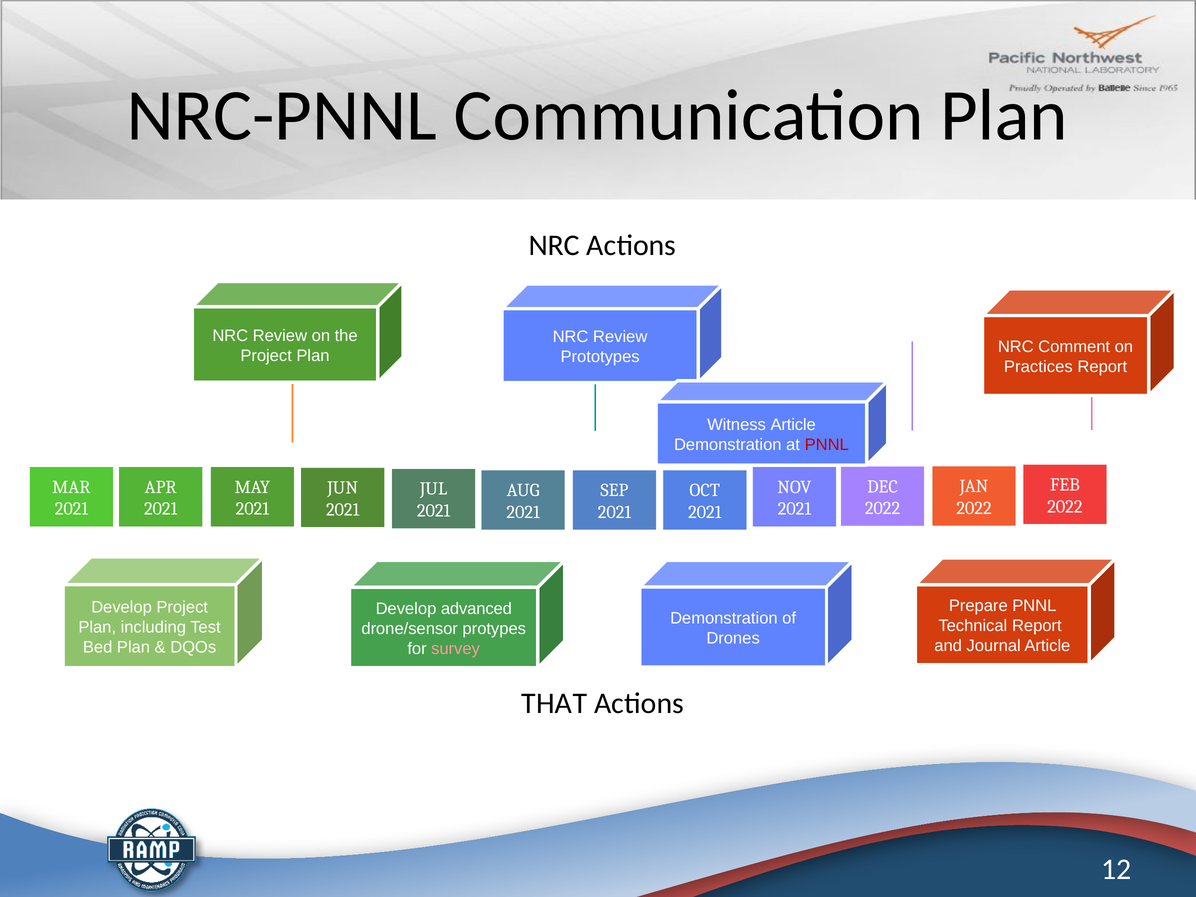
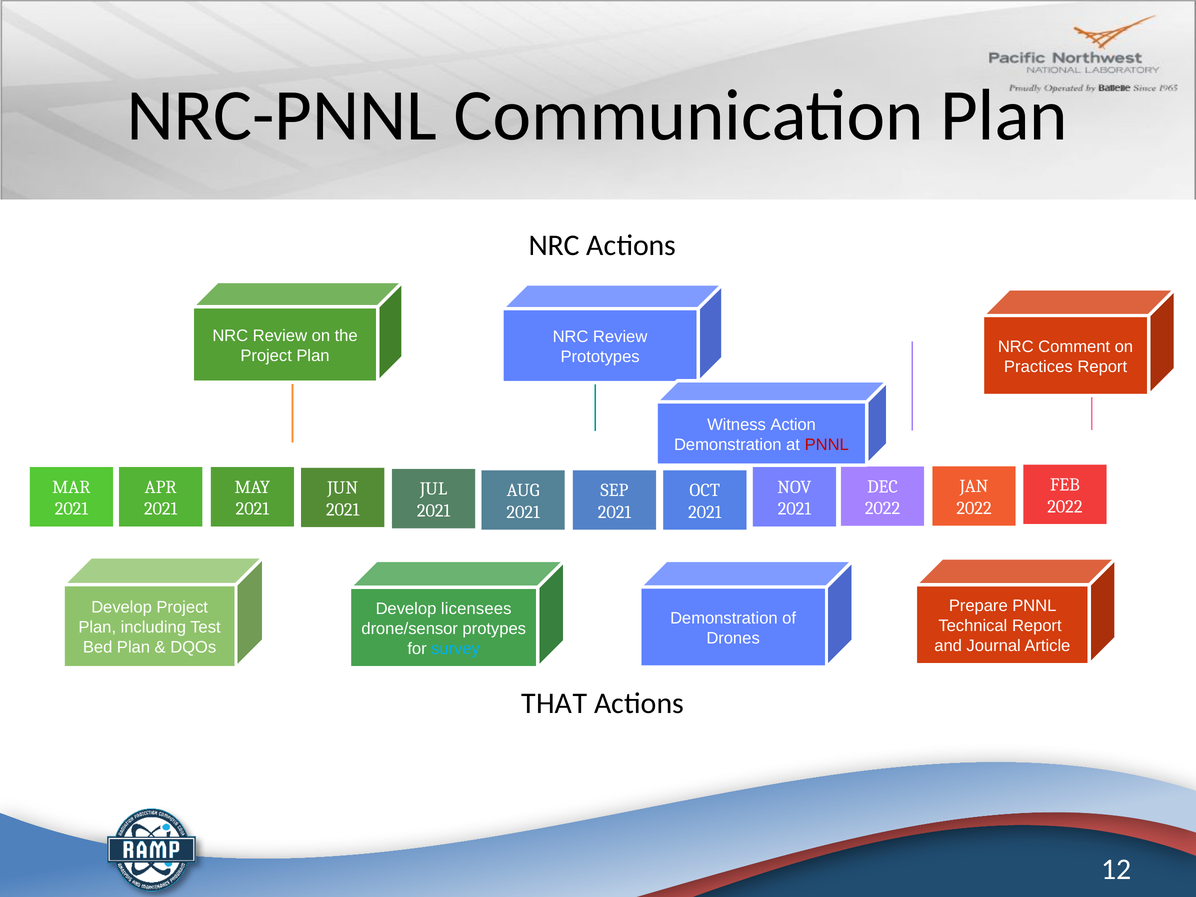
Witness Article: Article -> Action
advanced: advanced -> licensees
survey colour: pink -> light blue
